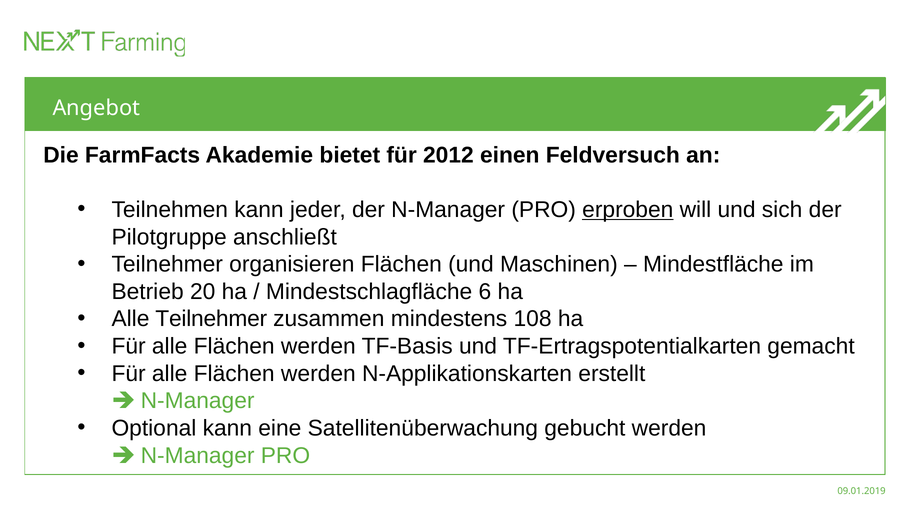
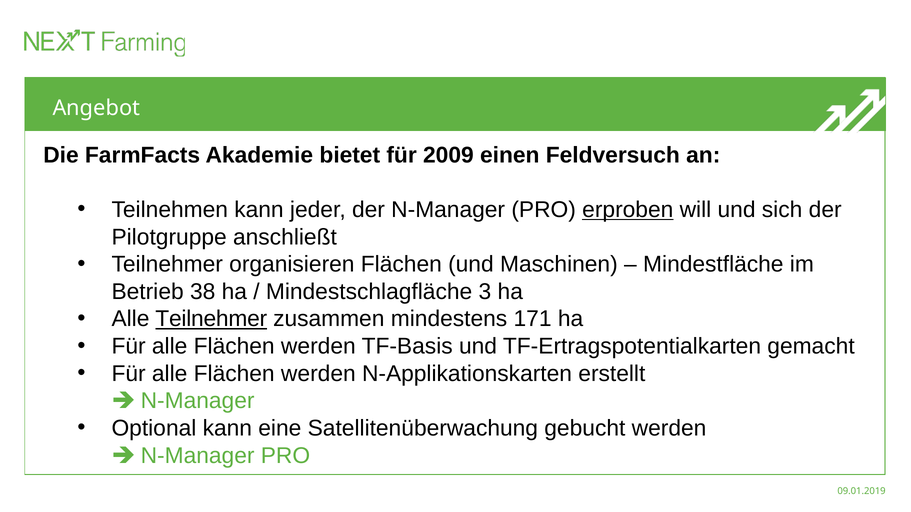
2012: 2012 -> 2009
20: 20 -> 38
6: 6 -> 3
Teilnehmer at (211, 319) underline: none -> present
108: 108 -> 171
